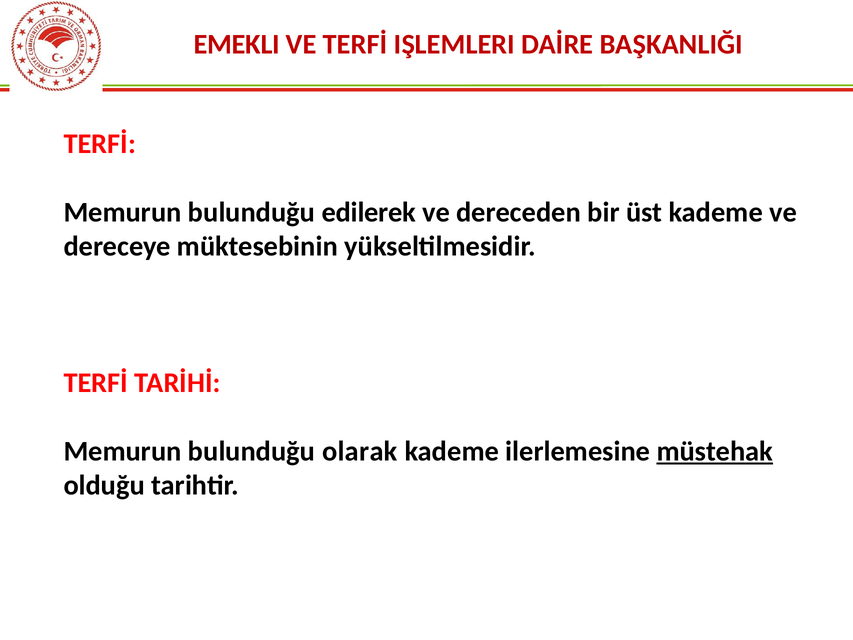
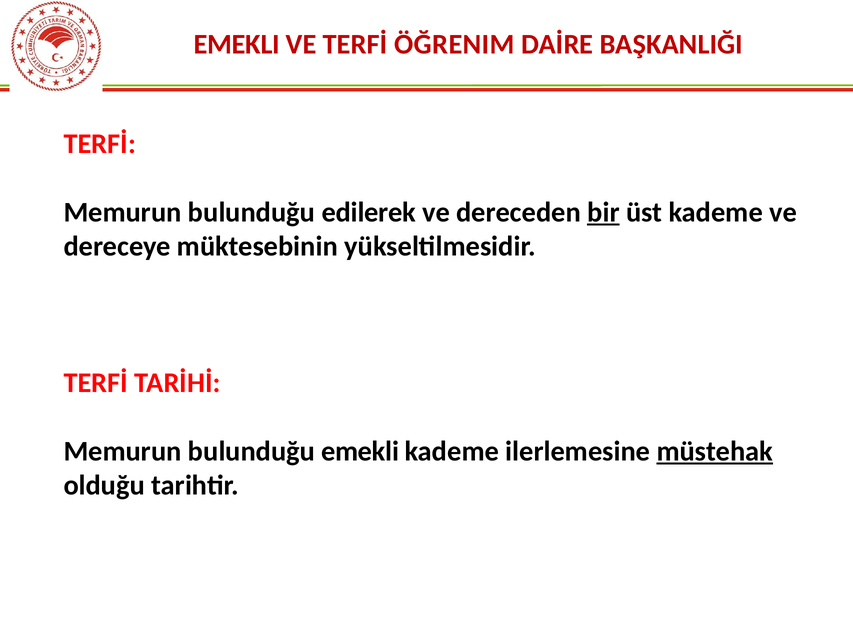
IŞLEMLERI: IŞLEMLERI -> ÖĞRENIM
bir underline: none -> present
bulunduğu olarak: olarak -> emekli
